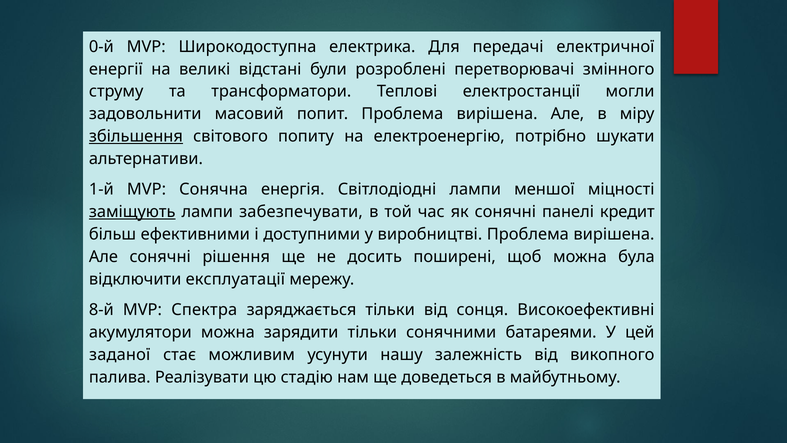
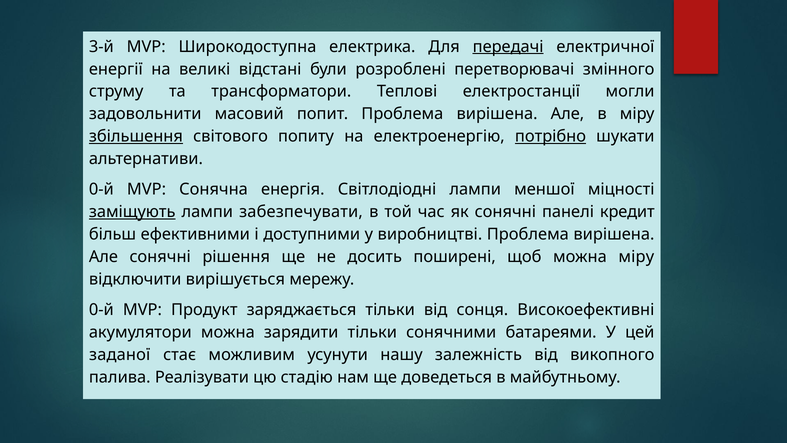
0-й: 0-й -> 3-й
передачі underline: none -> present
потрібно underline: none -> present
1-й at (101, 189): 1-й -> 0-й
можна була: була -> міру
експлуатації: експлуатації -> вирішується
8-й at (101, 310): 8-й -> 0-й
Спектра: Спектра -> Продукт
